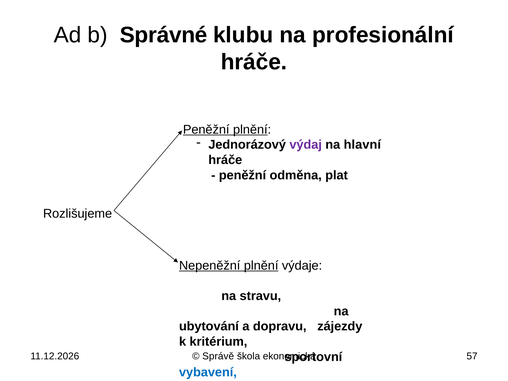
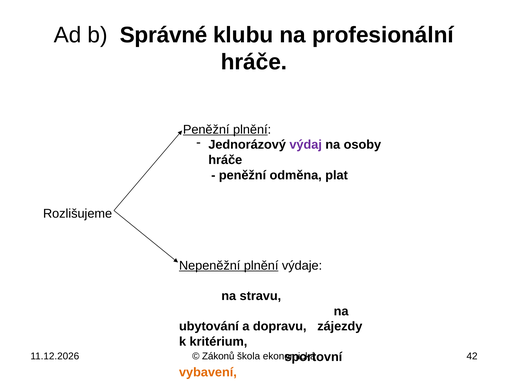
hlavní: hlavní -> osoby
Správě: Správě -> Zákonů
57: 57 -> 42
vybavení colour: blue -> orange
